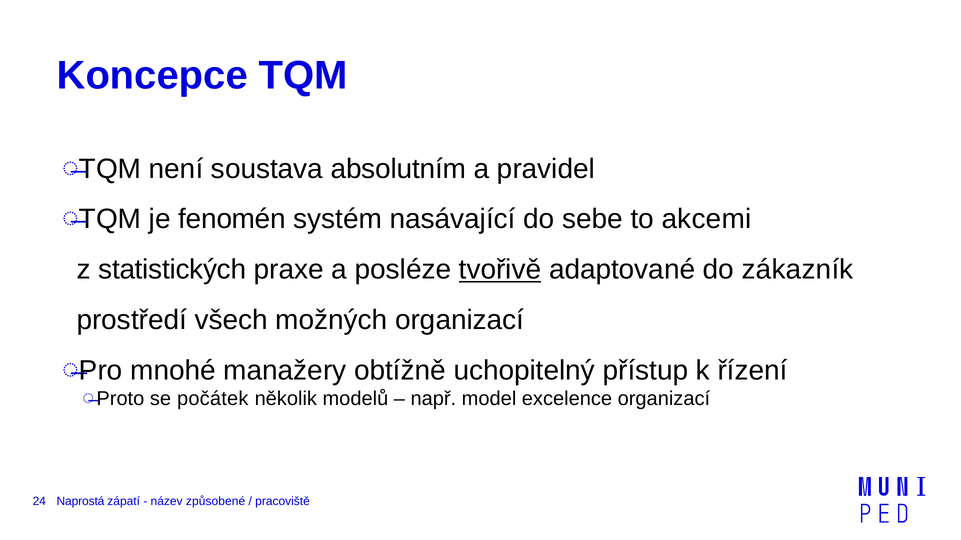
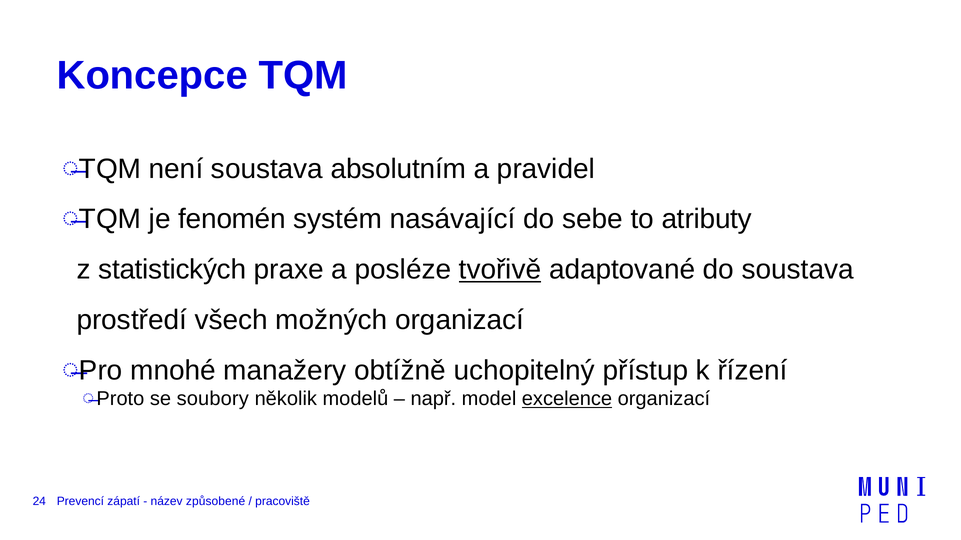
akcemi: akcemi -> atributy
do zákazník: zákazník -> soustava
počátek: počátek -> soubory
excelence underline: none -> present
Naprostá: Naprostá -> Prevencí
